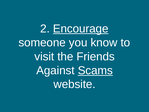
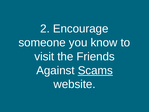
Encourage underline: present -> none
